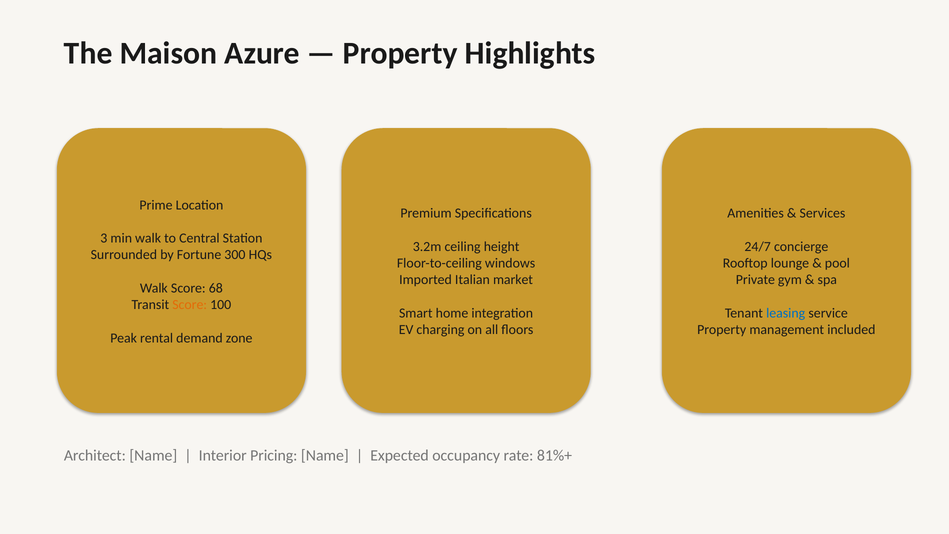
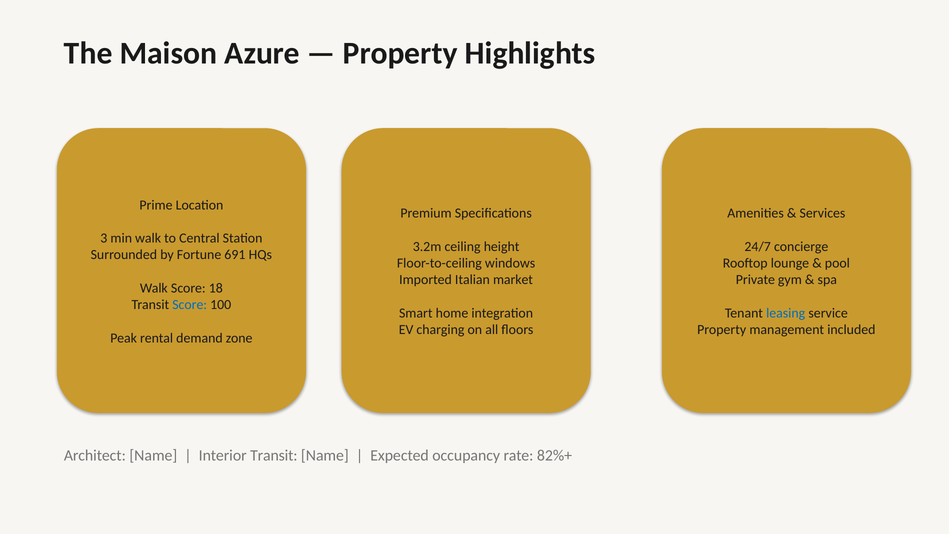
300: 300 -> 691
68: 68 -> 18
Score at (190, 305) colour: orange -> blue
Interior Pricing: Pricing -> Transit
81%+: 81%+ -> 82%+
